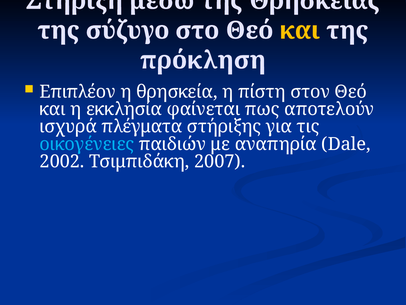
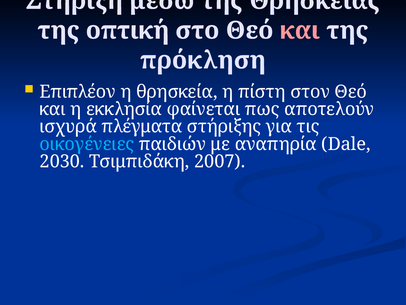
σύζυγο: σύζυγο -> οπτική
και at (300, 30) colour: yellow -> pink
2002: 2002 -> 2030
